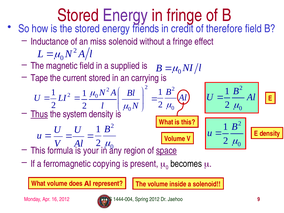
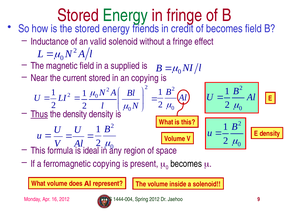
Energy at (125, 15) colour: purple -> green
of therefore: therefore -> becomes
miss: miss -> valid
Tape: Tape -> Near
an carrying: carrying -> copying
the system: system -> density
your: your -> ideal
space underline: present -> none
